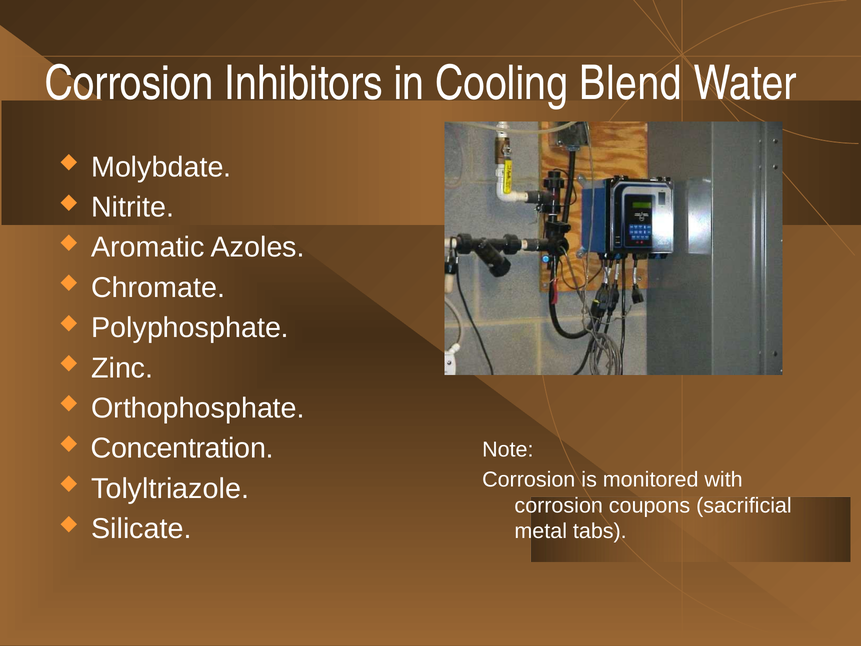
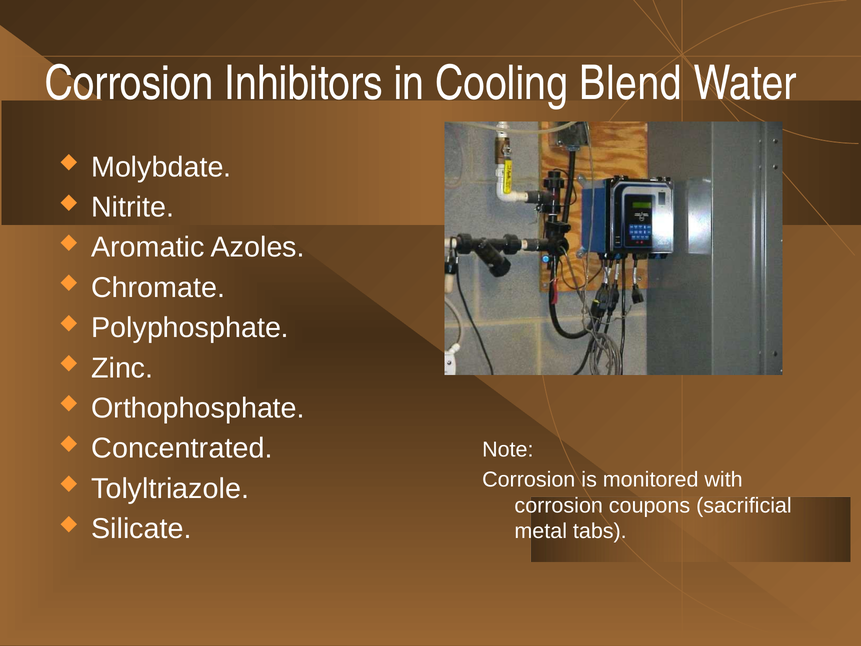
Concentration: Concentration -> Concentrated
